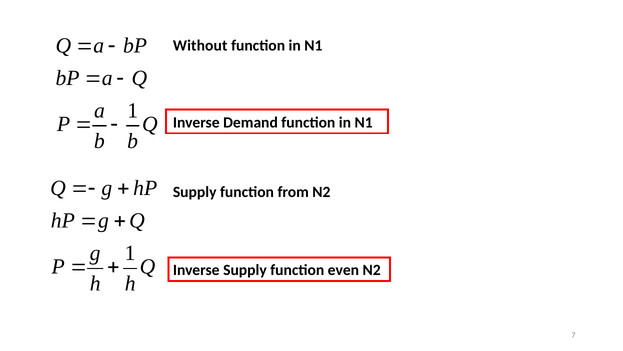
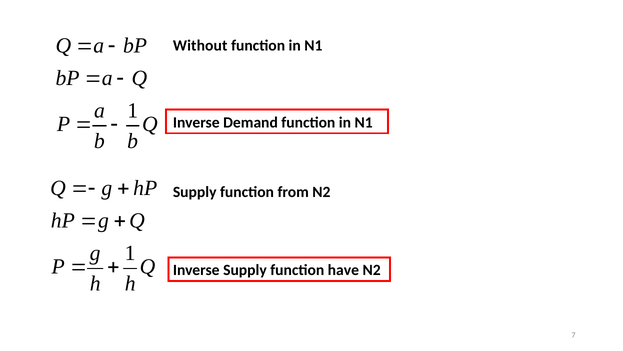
even: even -> have
